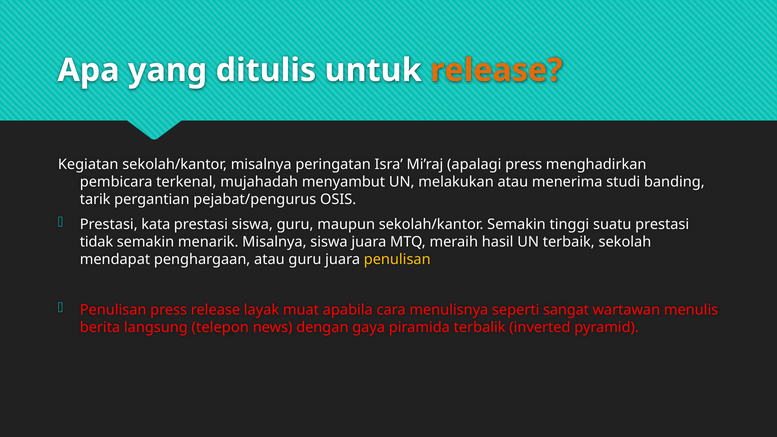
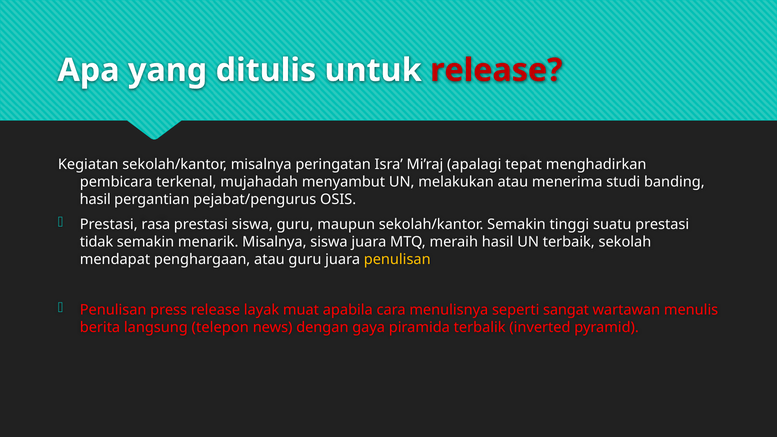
release at (496, 70) colour: orange -> red
apalagi press: press -> tepat
tarik at (95, 199): tarik -> hasil
kata: kata -> rasa
